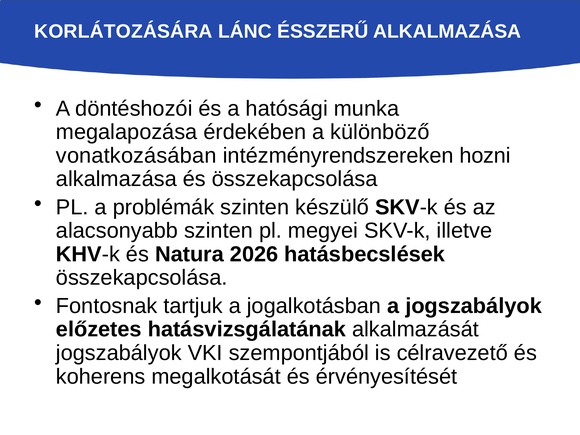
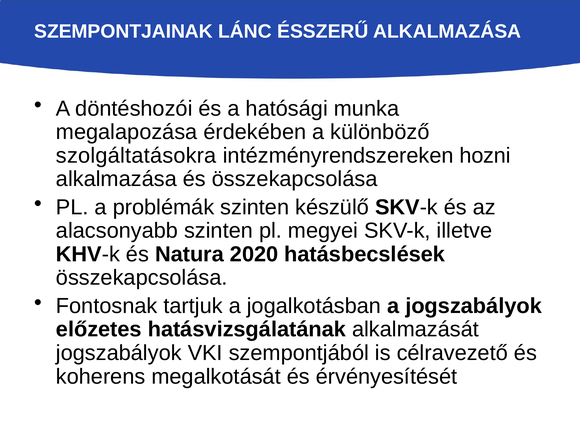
KORLÁTOZÁSÁRA: KORLÁTOZÁSÁRA -> SZEMPONTJAINAK
vonatkozásában: vonatkozásában -> szolgáltatásokra
2026: 2026 -> 2020
